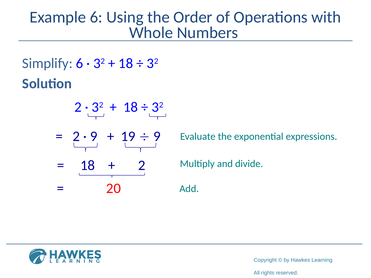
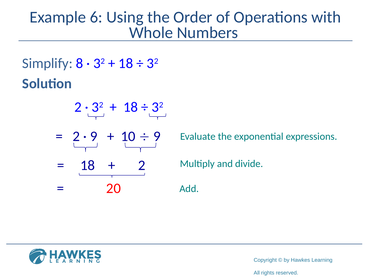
Simplify 6: 6 -> 8
19: 19 -> 10
